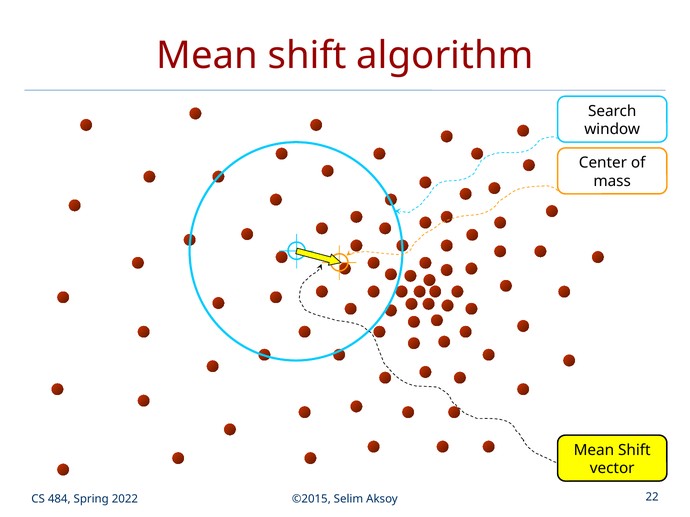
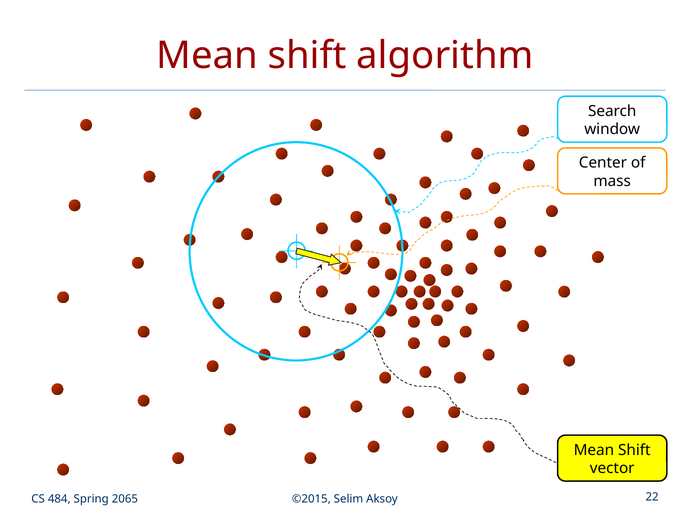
2022: 2022 -> 2065
